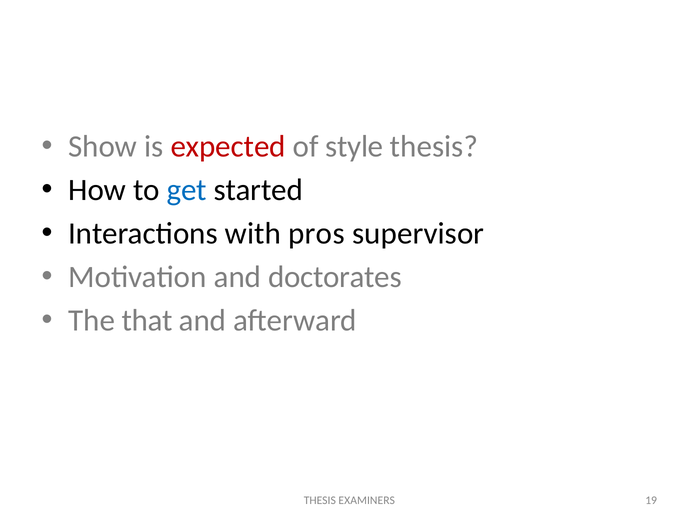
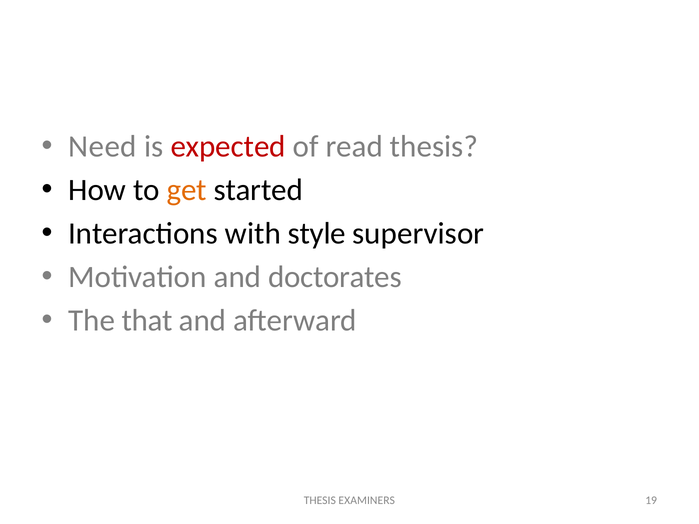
Show: Show -> Need
style: style -> read
get colour: blue -> orange
pros: pros -> style
